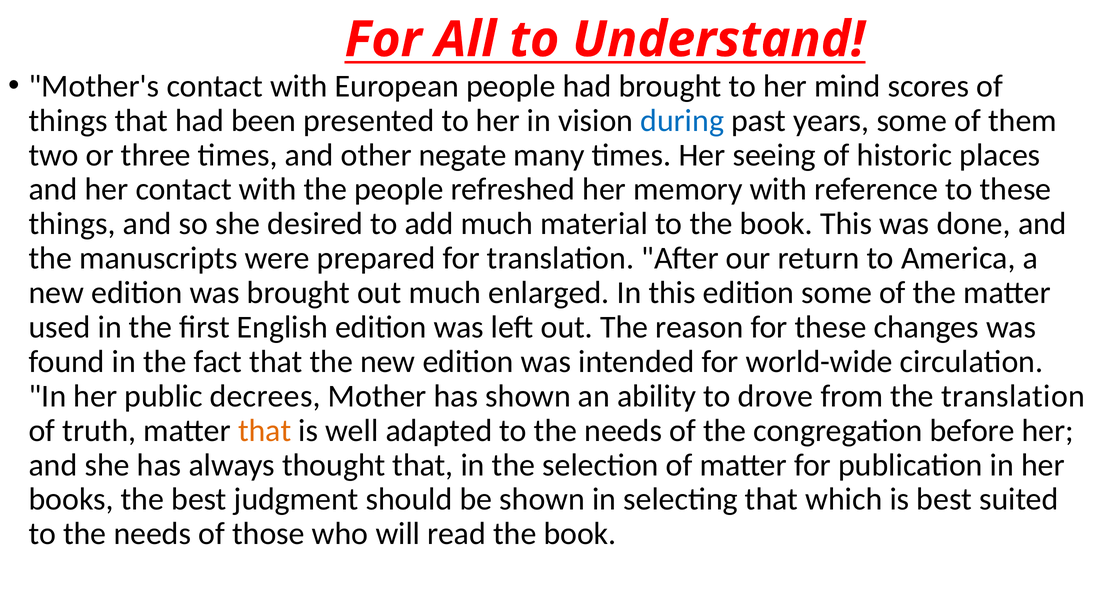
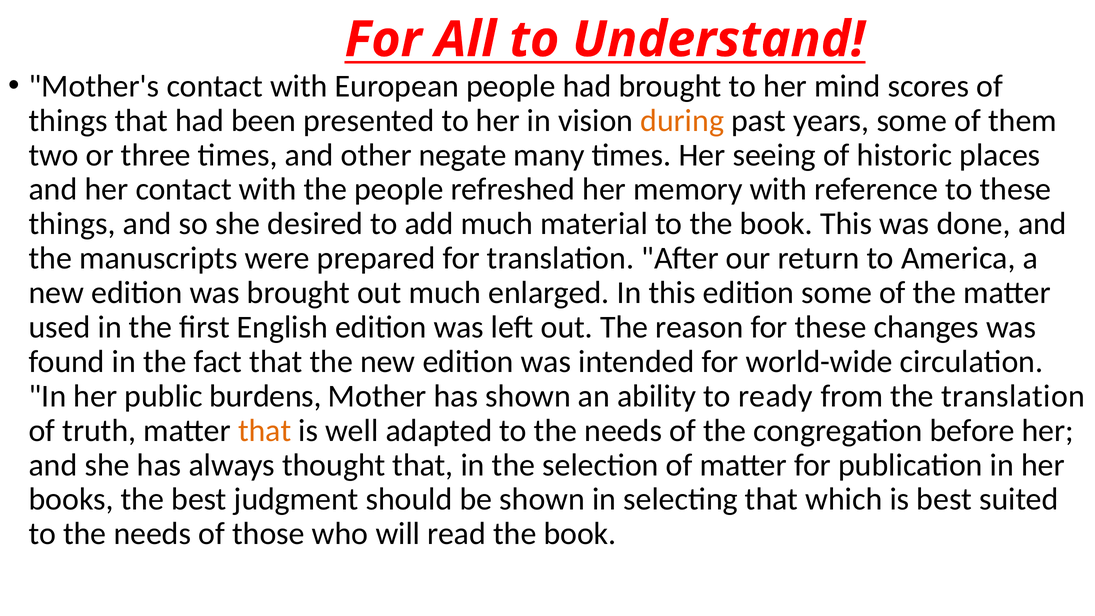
during colour: blue -> orange
decrees: decrees -> burdens
drove: drove -> ready
